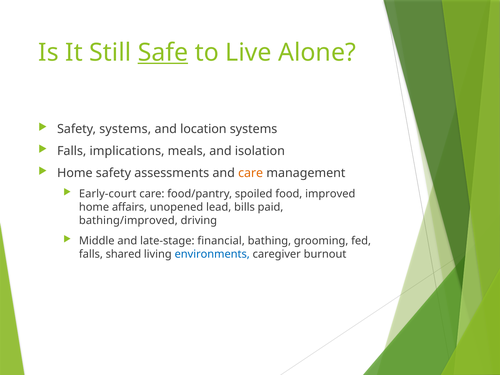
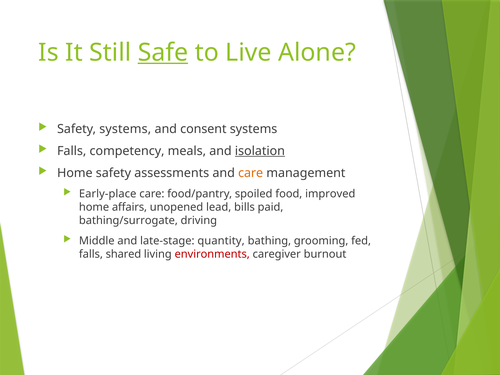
location: location -> consent
implications: implications -> competency
isolation underline: none -> present
Early-court: Early-court -> Early-place
bathing/improved: bathing/improved -> bathing/surrogate
financial: financial -> quantity
environments colour: blue -> red
